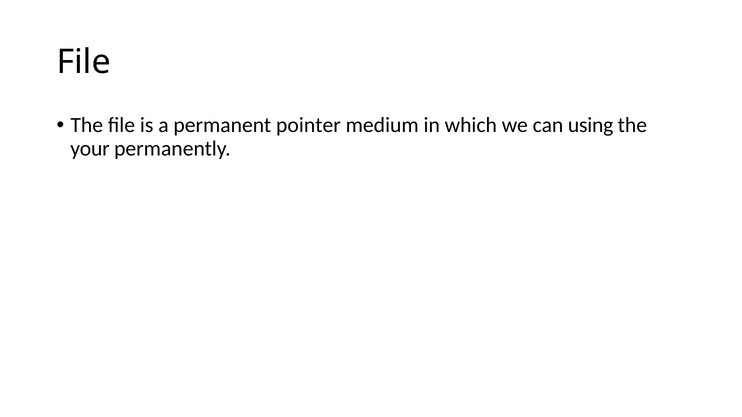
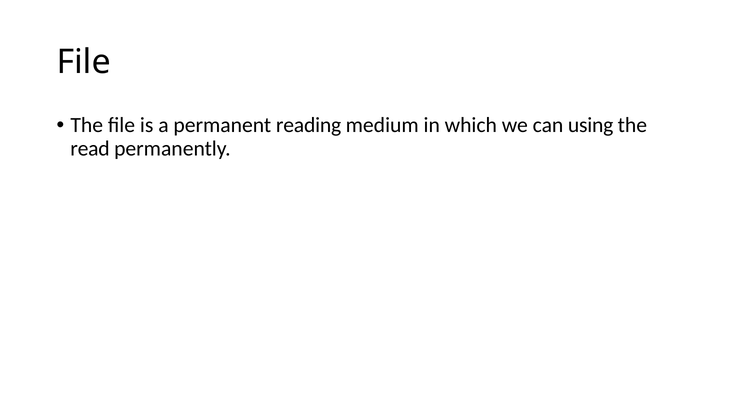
pointer: pointer -> reading
your: your -> read
